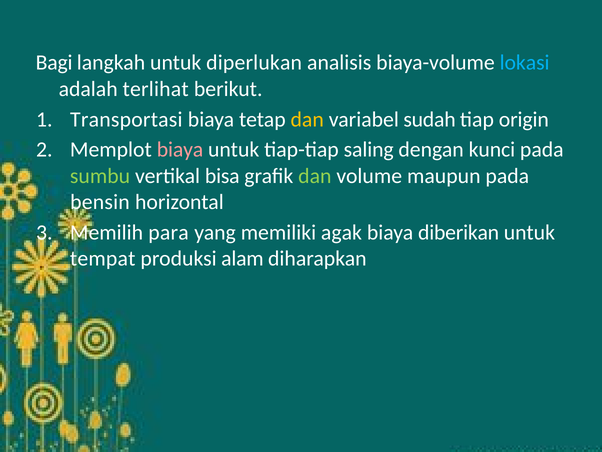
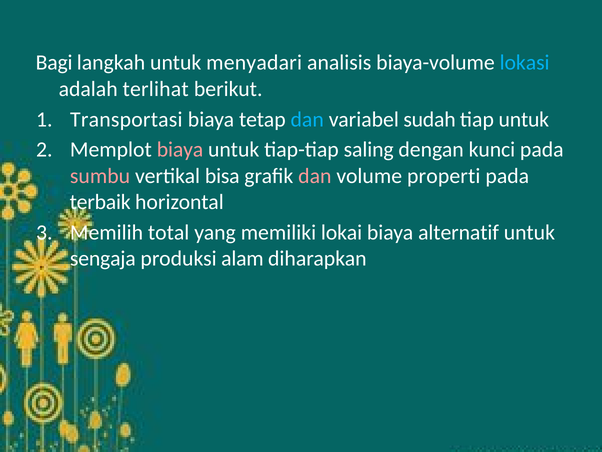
diperlukan: diperlukan -> menyadari
dan at (307, 119) colour: yellow -> light blue
tiap origin: origin -> untuk
sumbu colour: light green -> pink
dan at (315, 176) colour: light green -> pink
maupun: maupun -> properti
bensin: bensin -> terbaik
para: para -> total
agak: agak -> lokai
diberikan: diberikan -> alternatif
tempat: tempat -> sengaja
